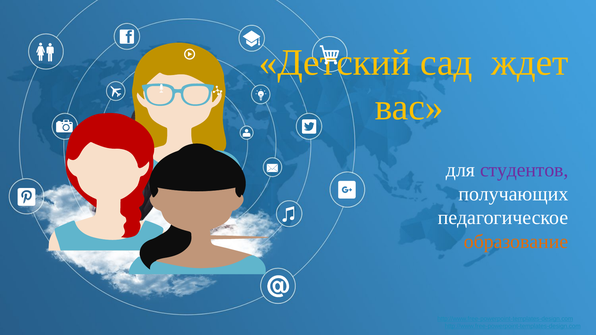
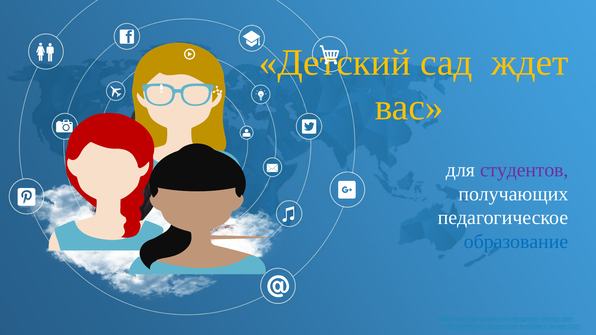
образование colour: orange -> blue
